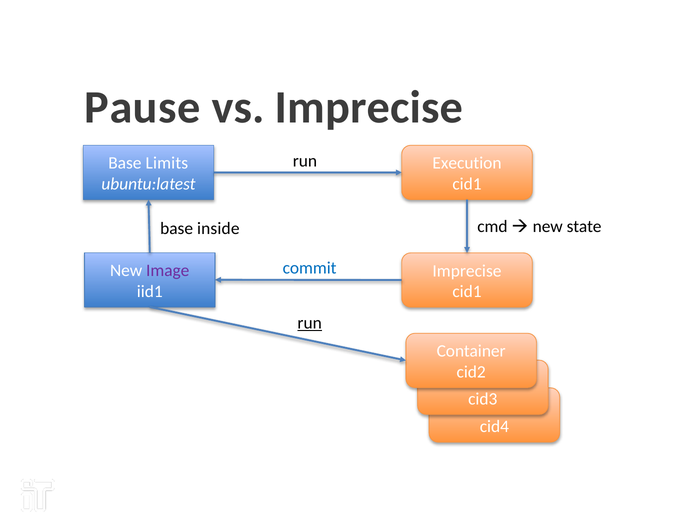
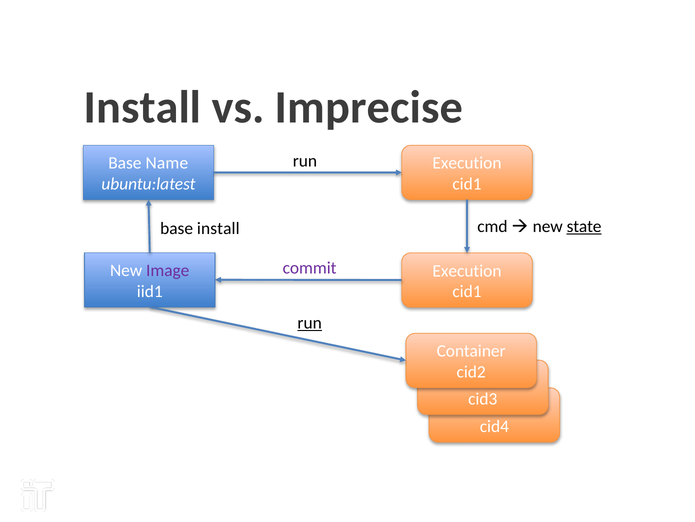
Pause at (142, 107): Pause -> Install
Limits: Limits -> Name
state underline: none -> present
base inside: inside -> install
commit colour: blue -> purple
Imprecise at (467, 270): Imprecise -> Execution
